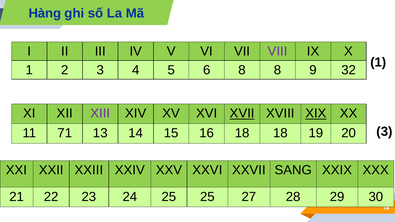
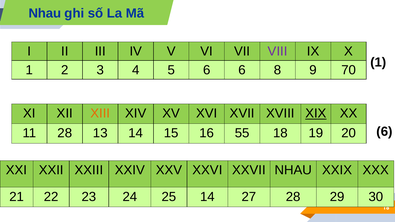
Hàng at (45, 13): Hàng -> Nhau
6 8: 8 -> 6
32: 32 -> 70
XIII colour: purple -> orange
XVII underline: present -> none
11 71: 71 -> 28
16 18: 18 -> 55
20 3: 3 -> 6
XXVII SANG: SANG -> NHAU
25 25: 25 -> 14
